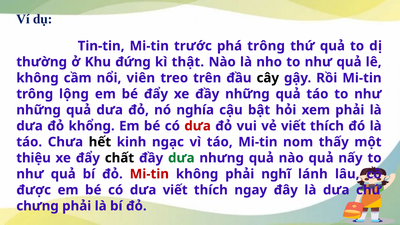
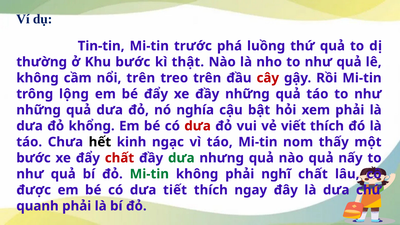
phá trông: trông -> luồng
Khu đứng: đứng -> bước
nổi viên: viên -> trên
cây colour: black -> red
thiệu at (34, 158): thiệu -> bước
chất at (119, 158) colour: black -> red
Mi-tin at (149, 174) colour: red -> green
nghĩ lánh: lánh -> chất
dưa viết: viết -> tiết
chưng: chưng -> quanh
